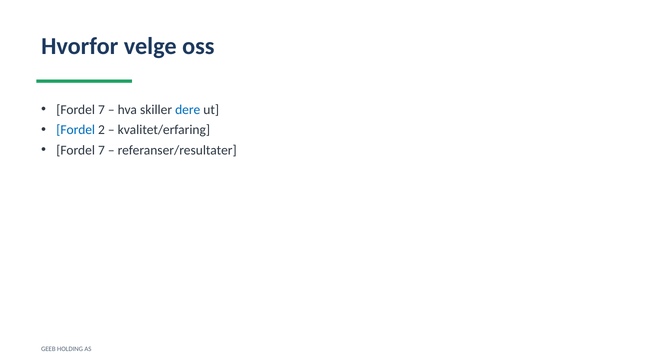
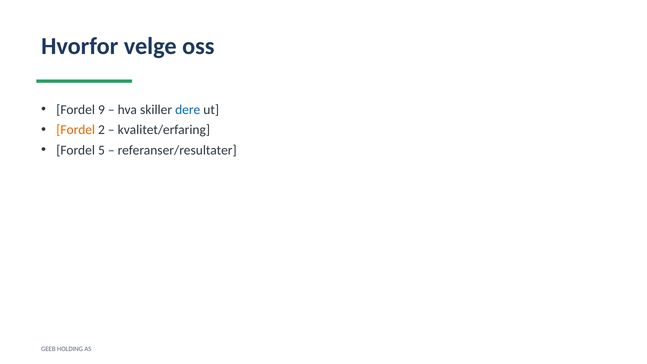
7 at (101, 110): 7 -> 9
Fordel at (76, 130) colour: blue -> orange
7 at (101, 150): 7 -> 5
